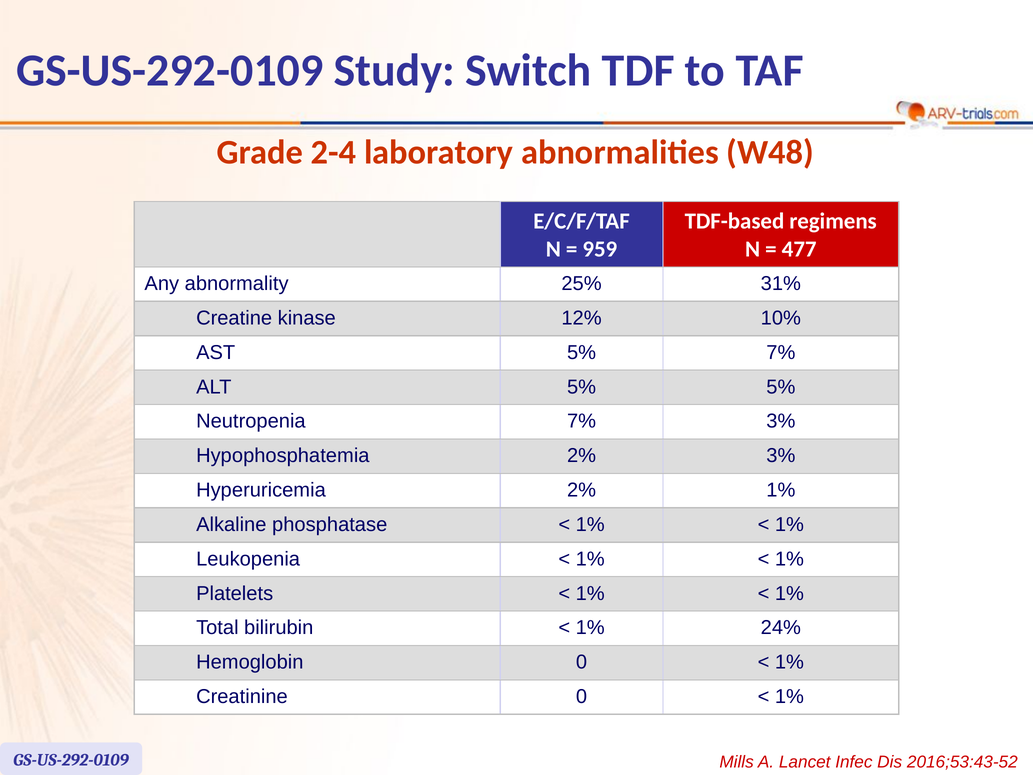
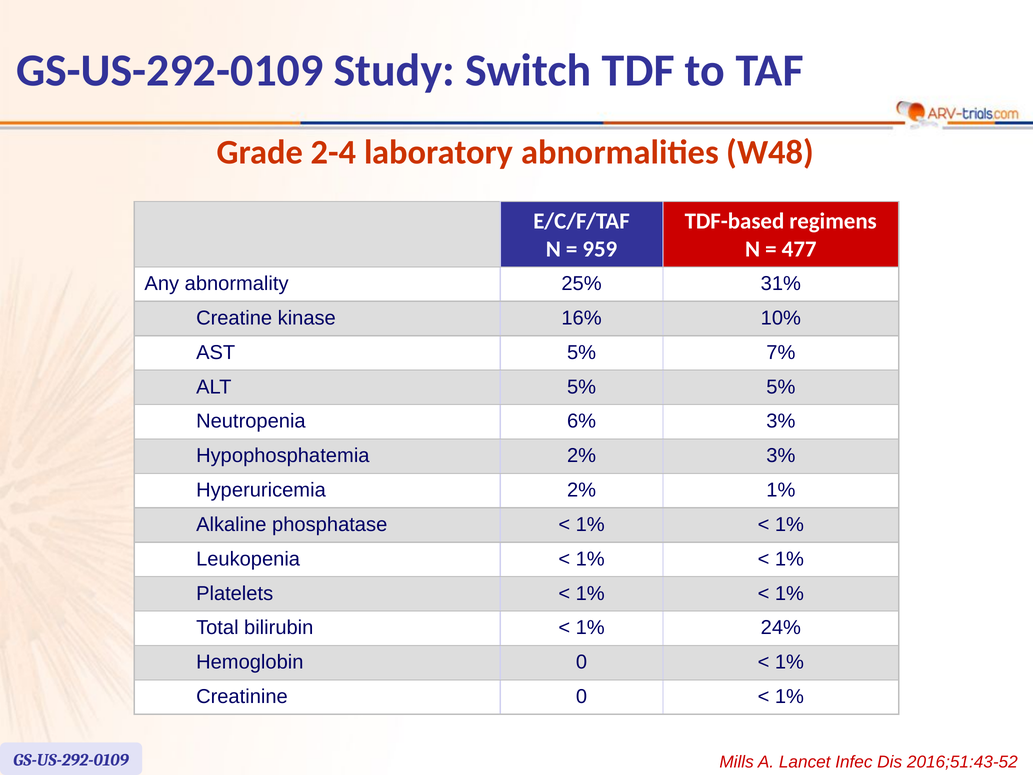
12%: 12% -> 16%
Neutropenia 7%: 7% -> 6%
2016;53:43-52: 2016;53:43-52 -> 2016;51:43-52
